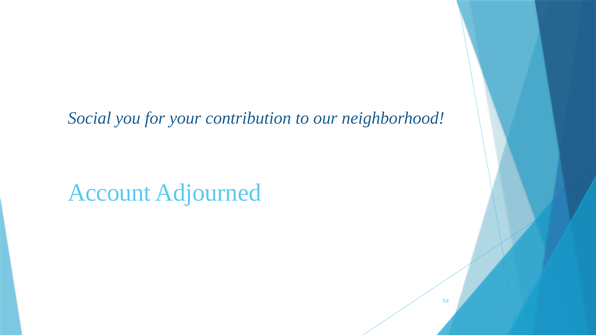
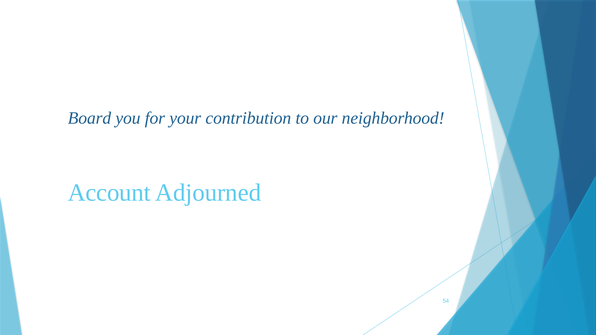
Social: Social -> Board
